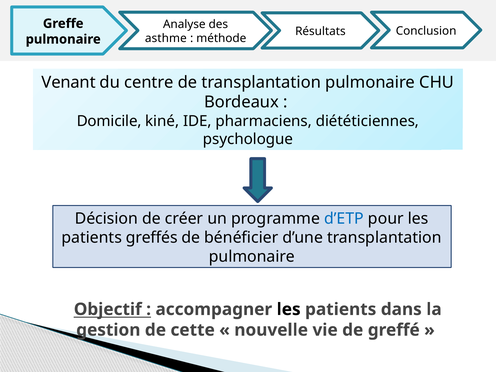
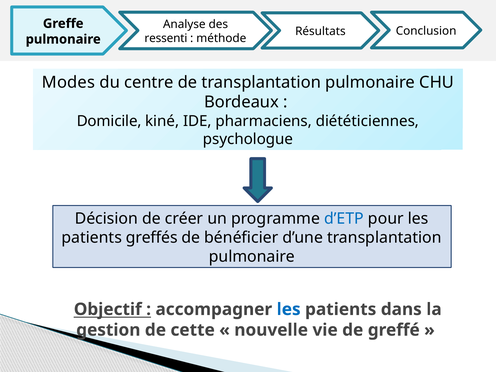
asthme: asthme -> ressenti
Venant: Venant -> Modes
les at (289, 309) colour: black -> blue
